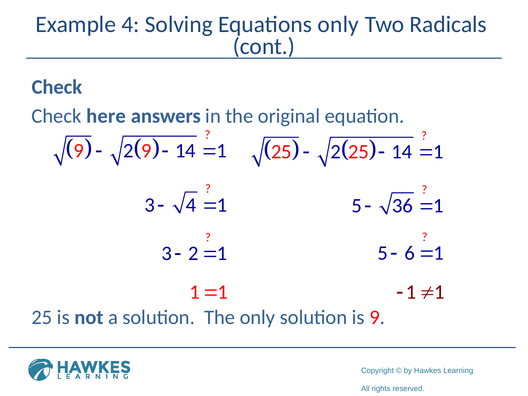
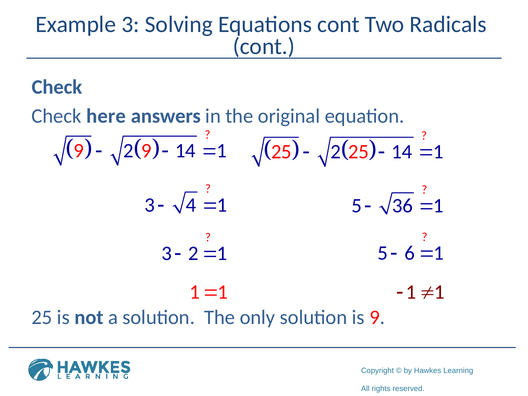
Example 4: 4 -> 3
Equations only: only -> cont
